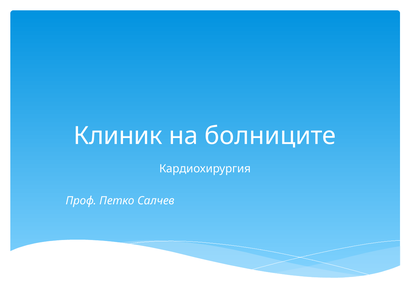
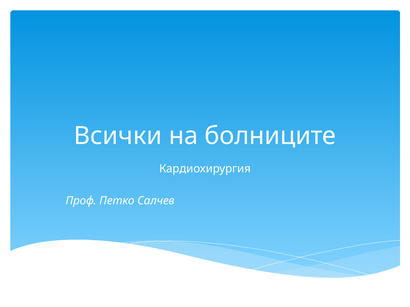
Клиник: Клиник -> Всички
